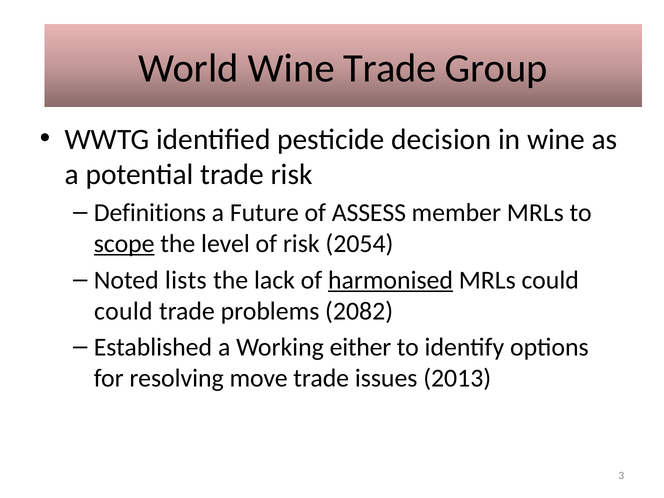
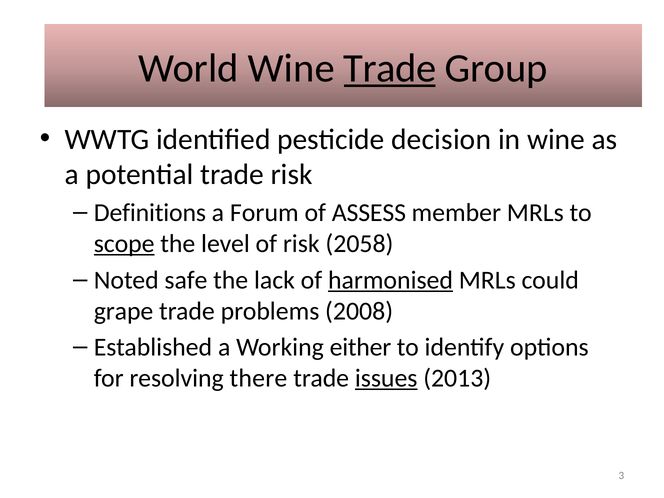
Trade at (390, 68) underline: none -> present
Future: Future -> Forum
2054: 2054 -> 2058
lists: lists -> safe
could at (123, 311): could -> grape
2082: 2082 -> 2008
move: move -> there
issues underline: none -> present
